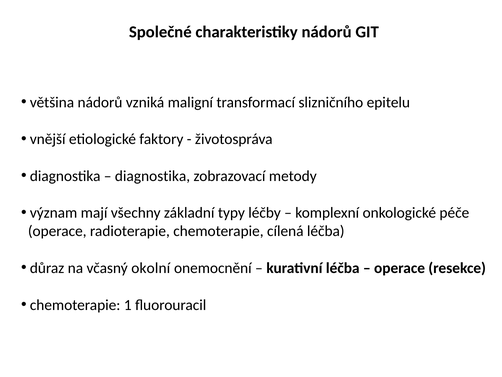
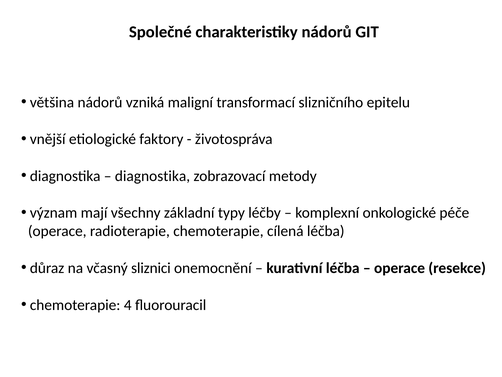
okolní: okolní -> sliznici
1: 1 -> 4
